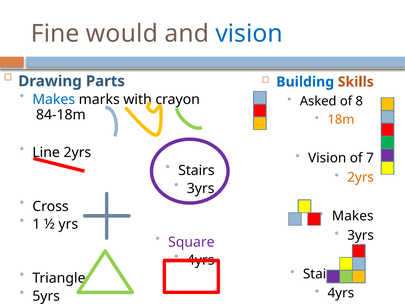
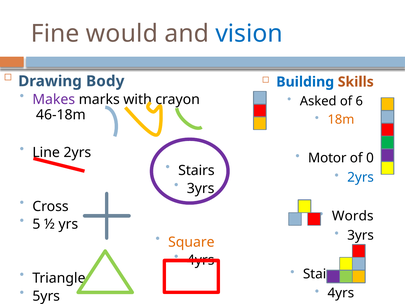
Parts: Parts -> Body
Makes at (54, 100) colour: blue -> purple
8: 8 -> 6
84-18m: 84-18m -> 46-18m
Vision at (327, 158): Vision -> Motor
7: 7 -> 0
2yrs at (361, 177) colour: orange -> blue
Makes at (353, 216): Makes -> Words
1: 1 -> 5
Square colour: purple -> orange
